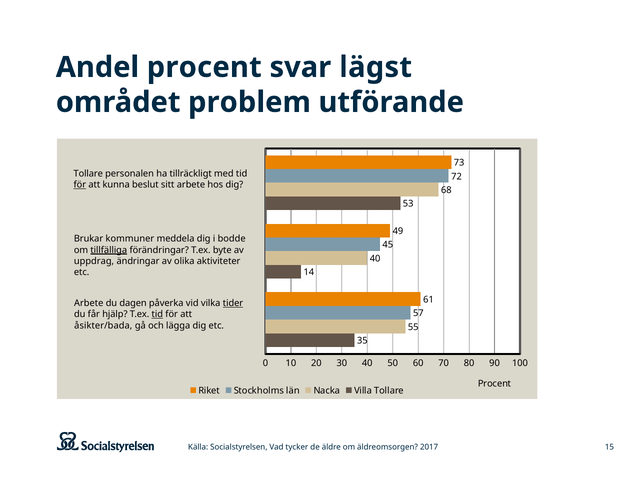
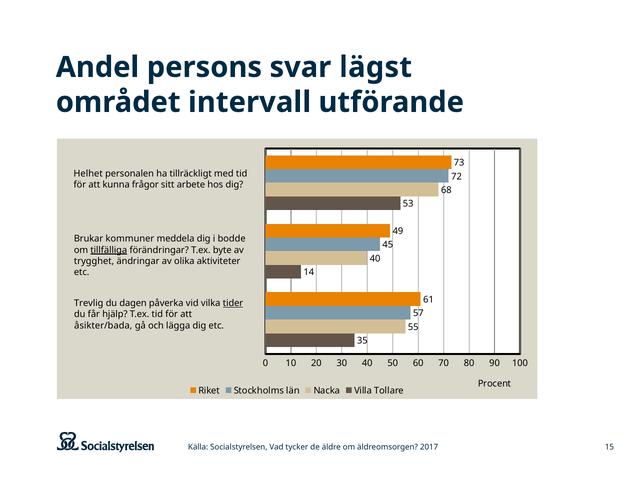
Andel procent: procent -> persons
problem: problem -> intervall
Tollare at (88, 173): Tollare -> Helhet
för at (80, 185) underline: present -> none
beslut: beslut -> frågor
uppdrag: uppdrag -> trygghet
Arbete at (89, 303): Arbete -> Trevlig
tid at (157, 314) underline: present -> none
